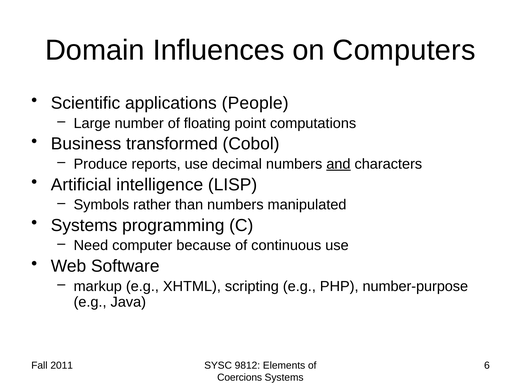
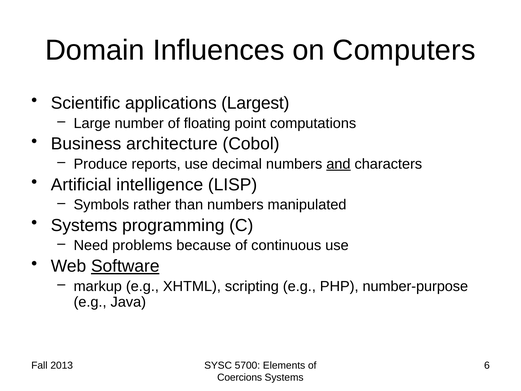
People: People -> Largest
transformed: transformed -> architecture
computer: computer -> problems
Software underline: none -> present
2011: 2011 -> 2013
9812: 9812 -> 5700
